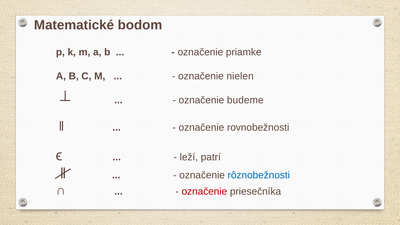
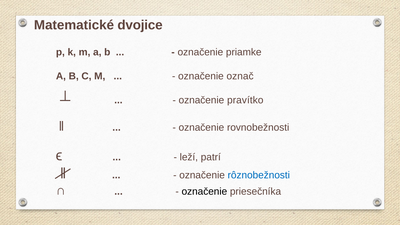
bodom: bodom -> dvojice
nielen: nielen -> označ
budeme: budeme -> pravítko
označenie at (204, 191) colour: red -> black
